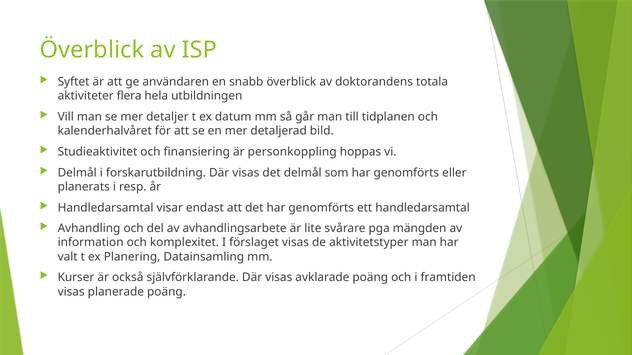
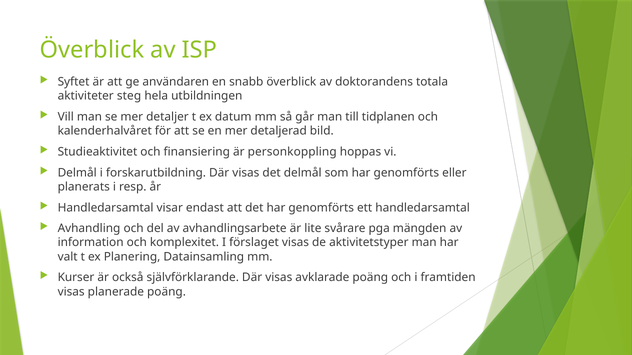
flera: flera -> steg
